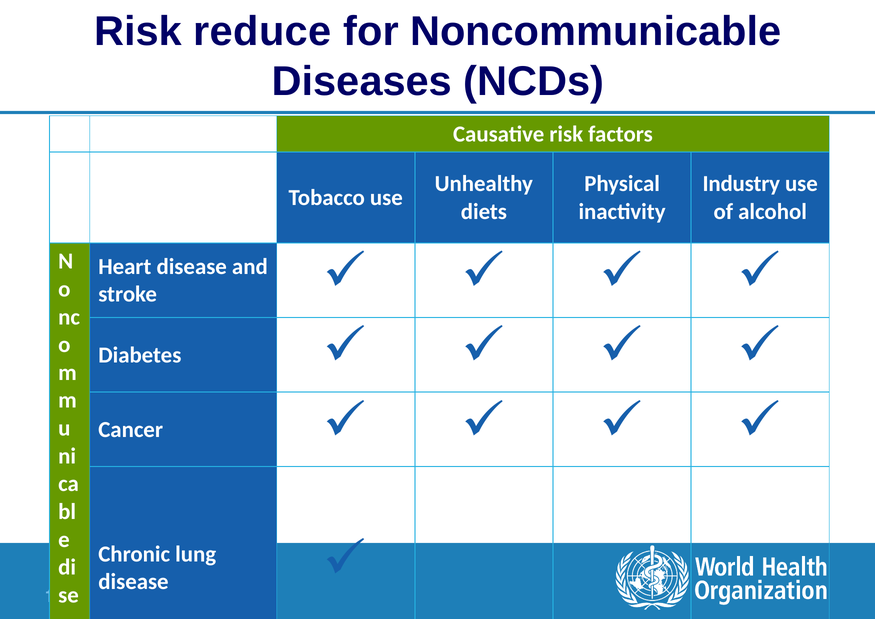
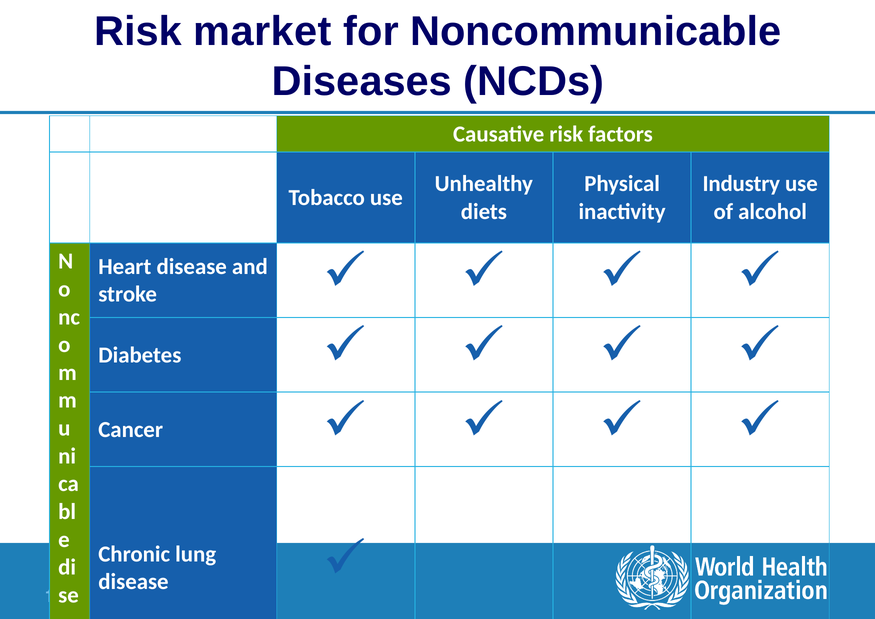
reduce: reduce -> market
